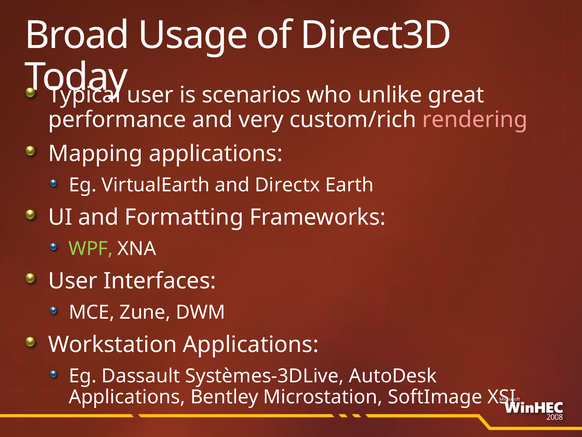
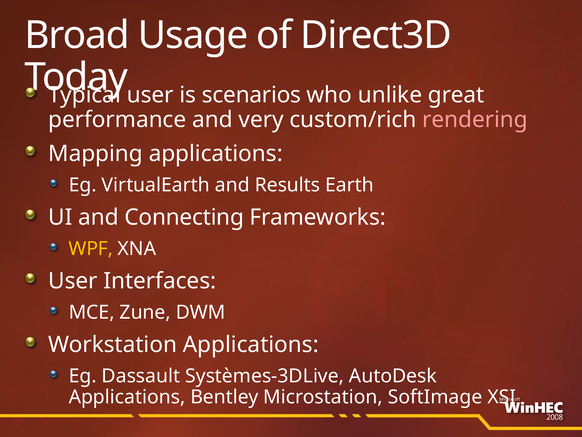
Directx: Directx -> Results
Formatting: Formatting -> Connecting
WPF colour: light green -> yellow
